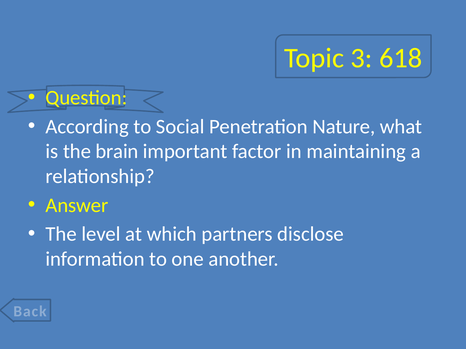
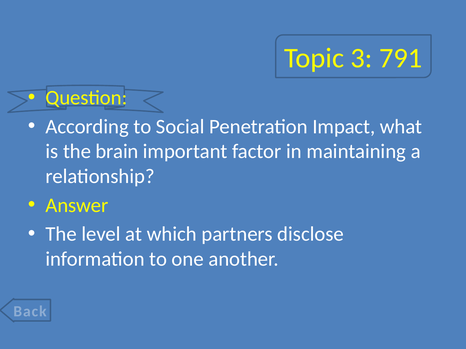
618: 618 -> 791
Nature: Nature -> Impact
